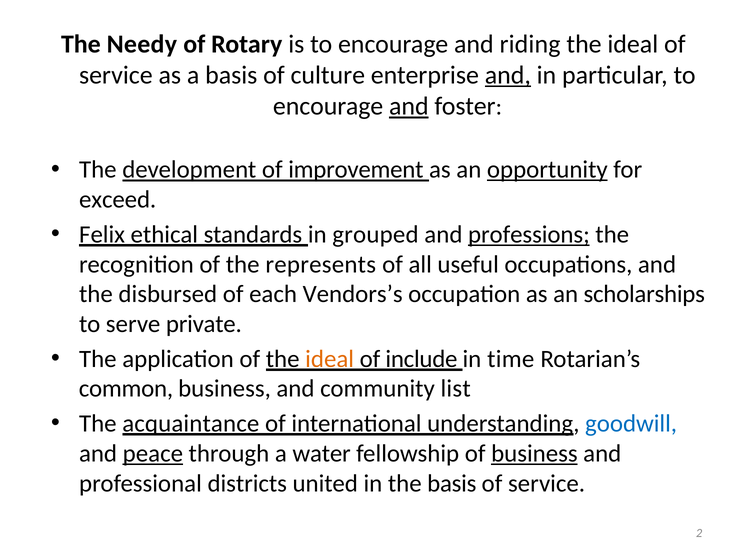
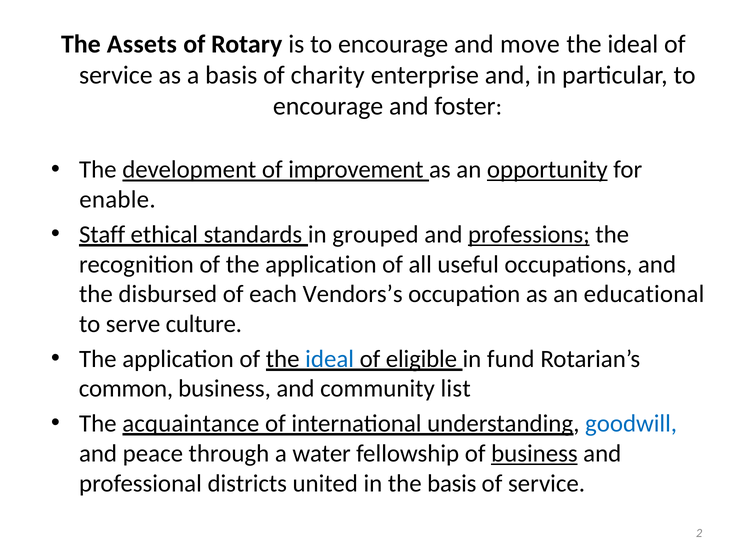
Needy: Needy -> Assets
riding: riding -> move
culture: culture -> charity
and at (508, 75) underline: present -> none
and at (409, 106) underline: present -> none
exceed: exceed -> enable
Felix: Felix -> Staff
of the represents: represents -> application
scholarships: scholarships -> educational
private: private -> culture
ideal at (330, 359) colour: orange -> blue
include: include -> eligible
time: time -> fund
peace underline: present -> none
